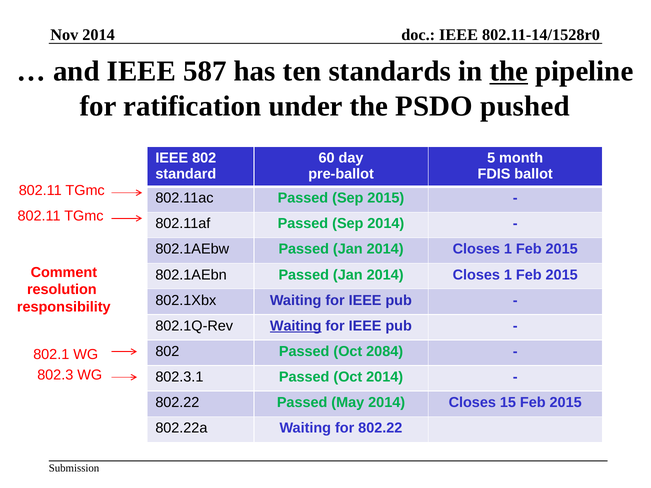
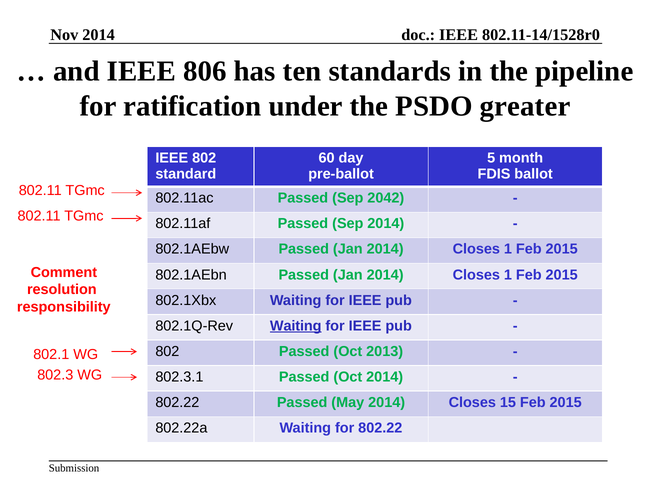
587: 587 -> 806
the at (509, 71) underline: present -> none
pushed: pushed -> greater
Sep 2015: 2015 -> 2042
2084: 2084 -> 2013
